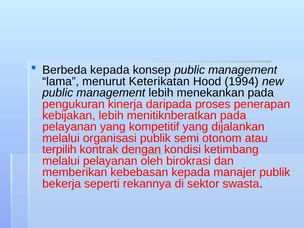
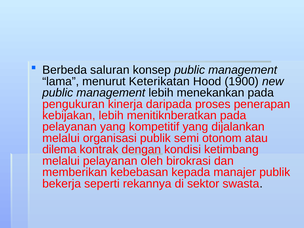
Berbeda kepada: kepada -> saluran
1994: 1994 -> 1900
terpilih: terpilih -> dilema
